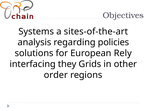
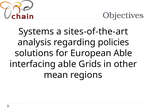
European Rely: Rely -> Able
interfacing they: they -> able
order: order -> mean
